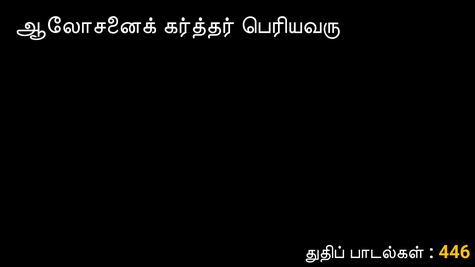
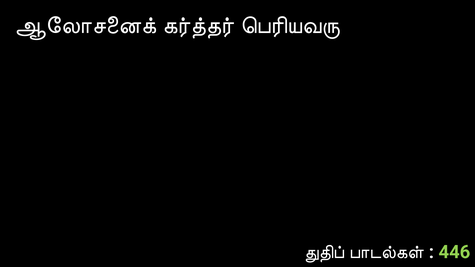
446 colour: yellow -> light green
